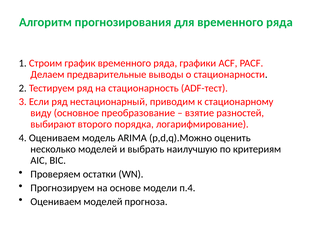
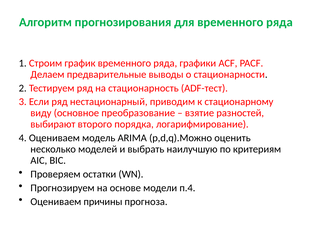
Оцениваем моделей: моделей -> причины
